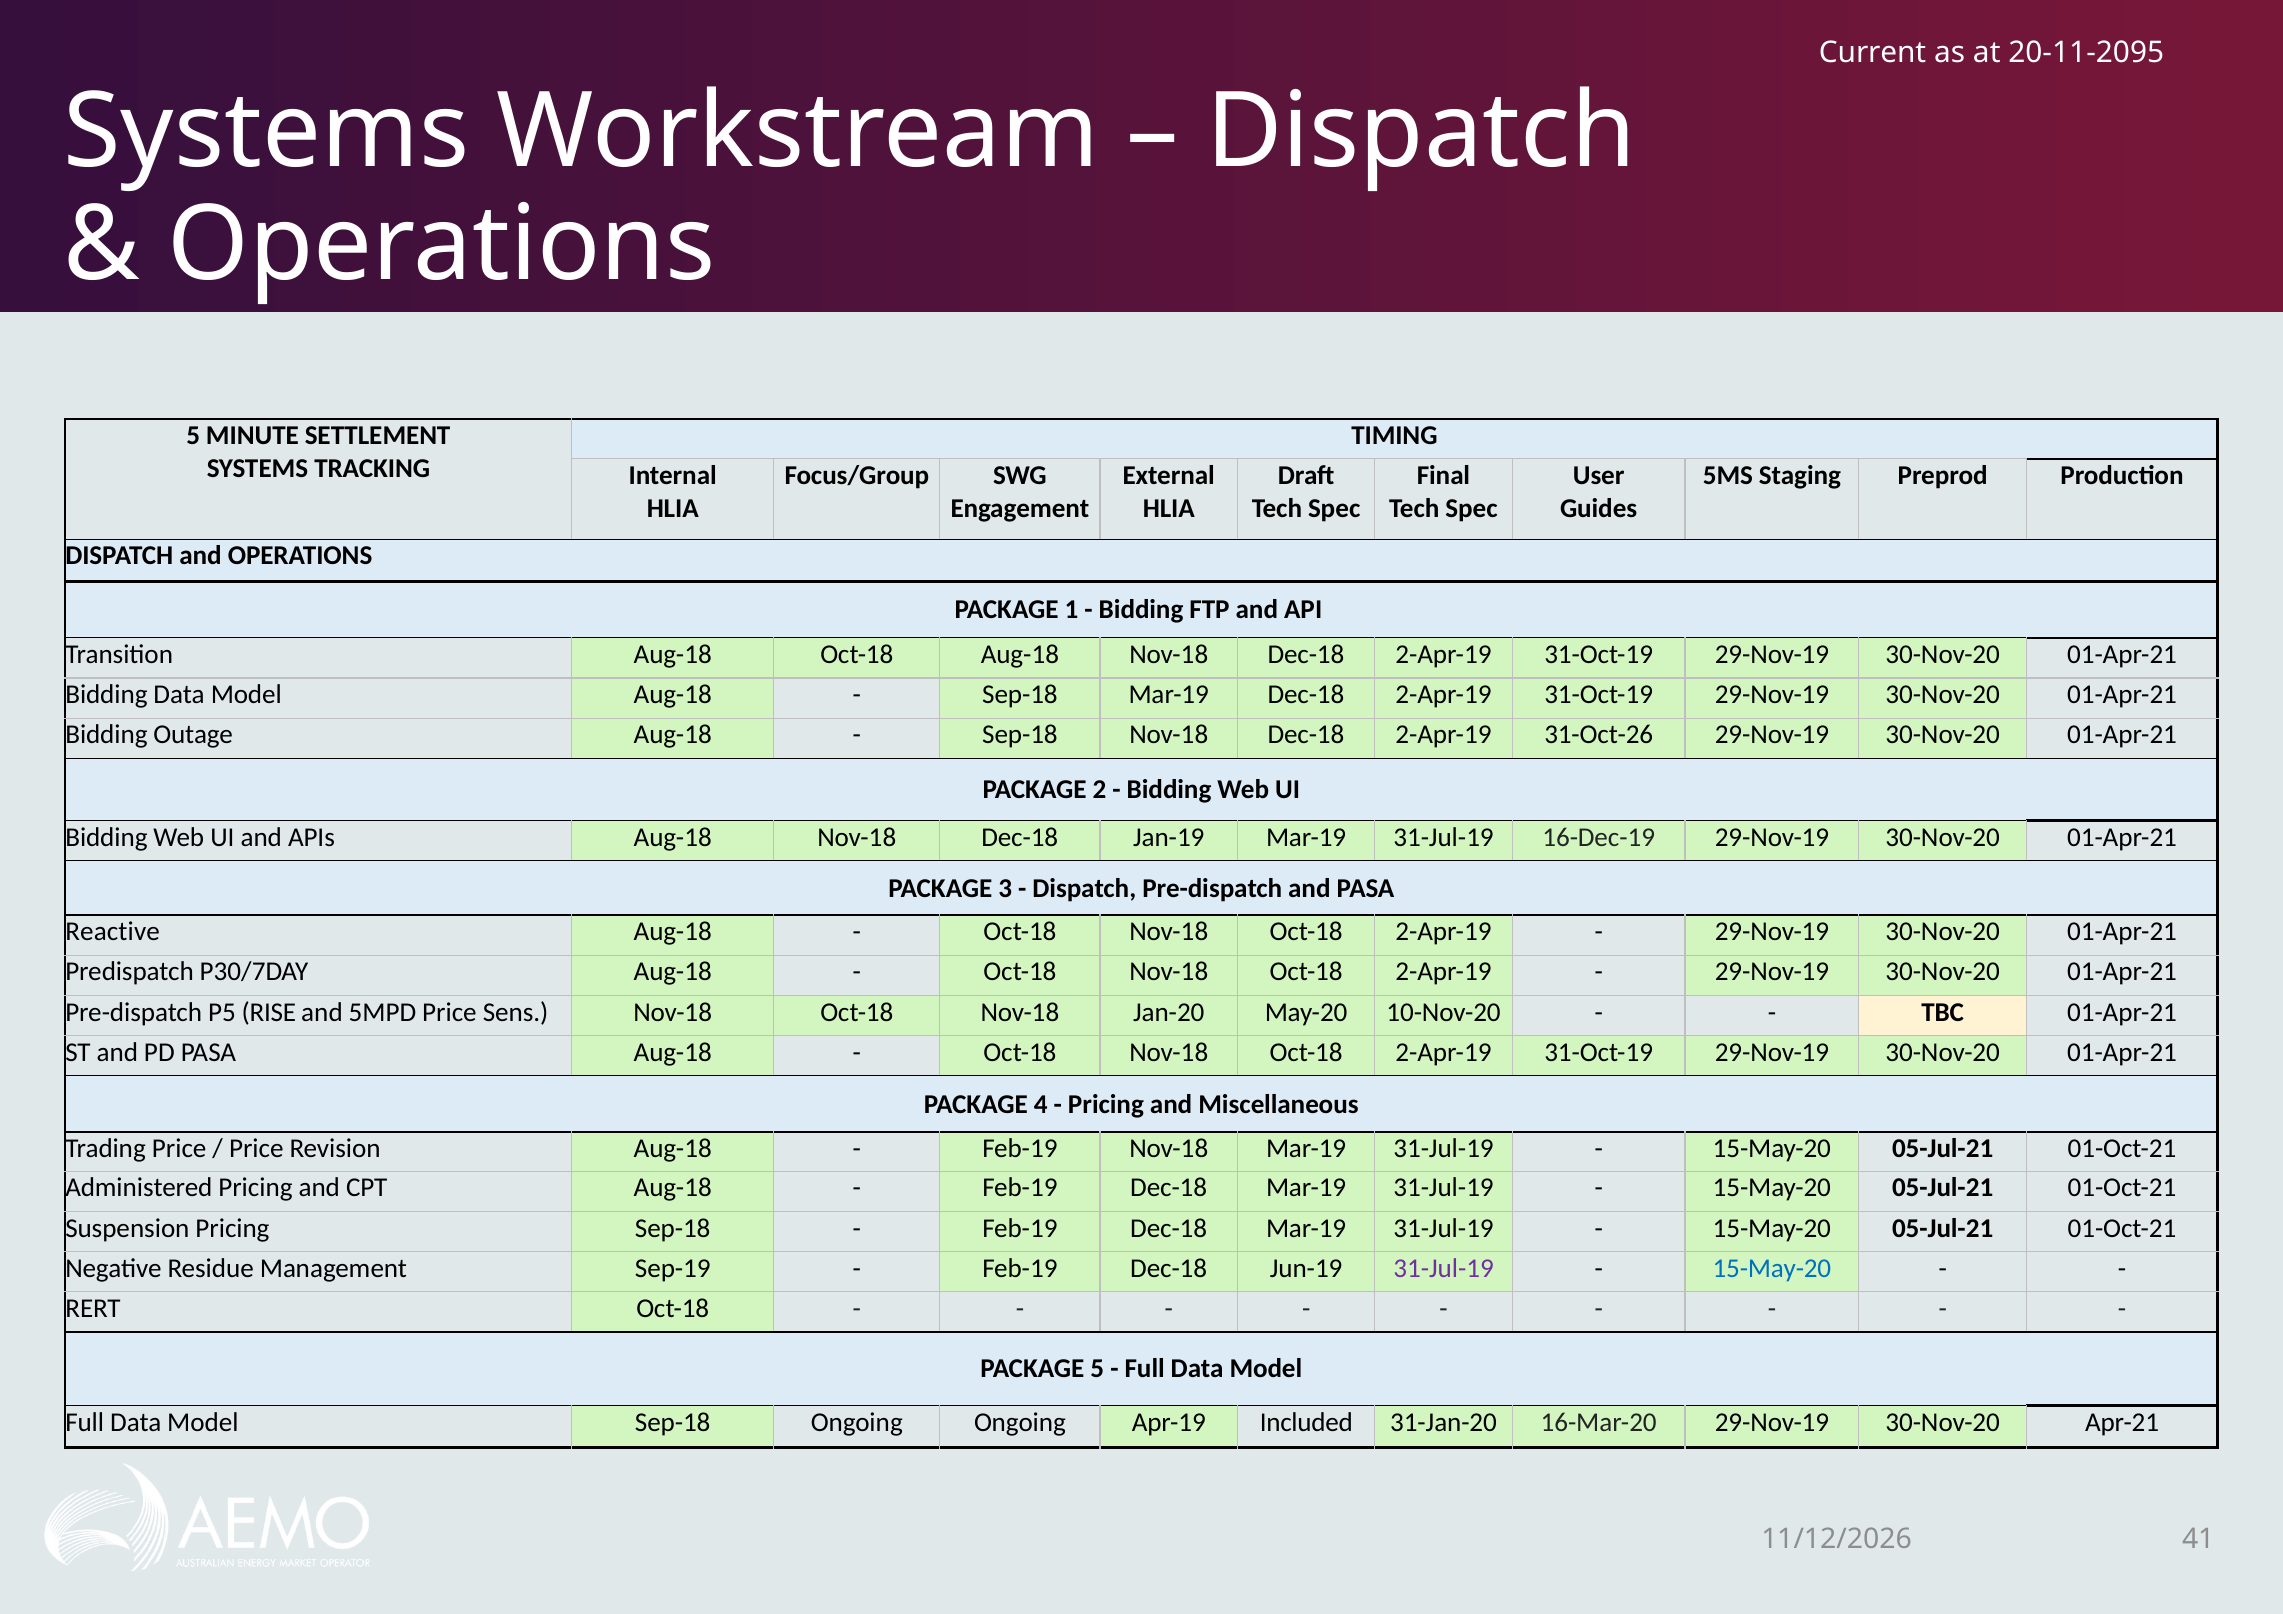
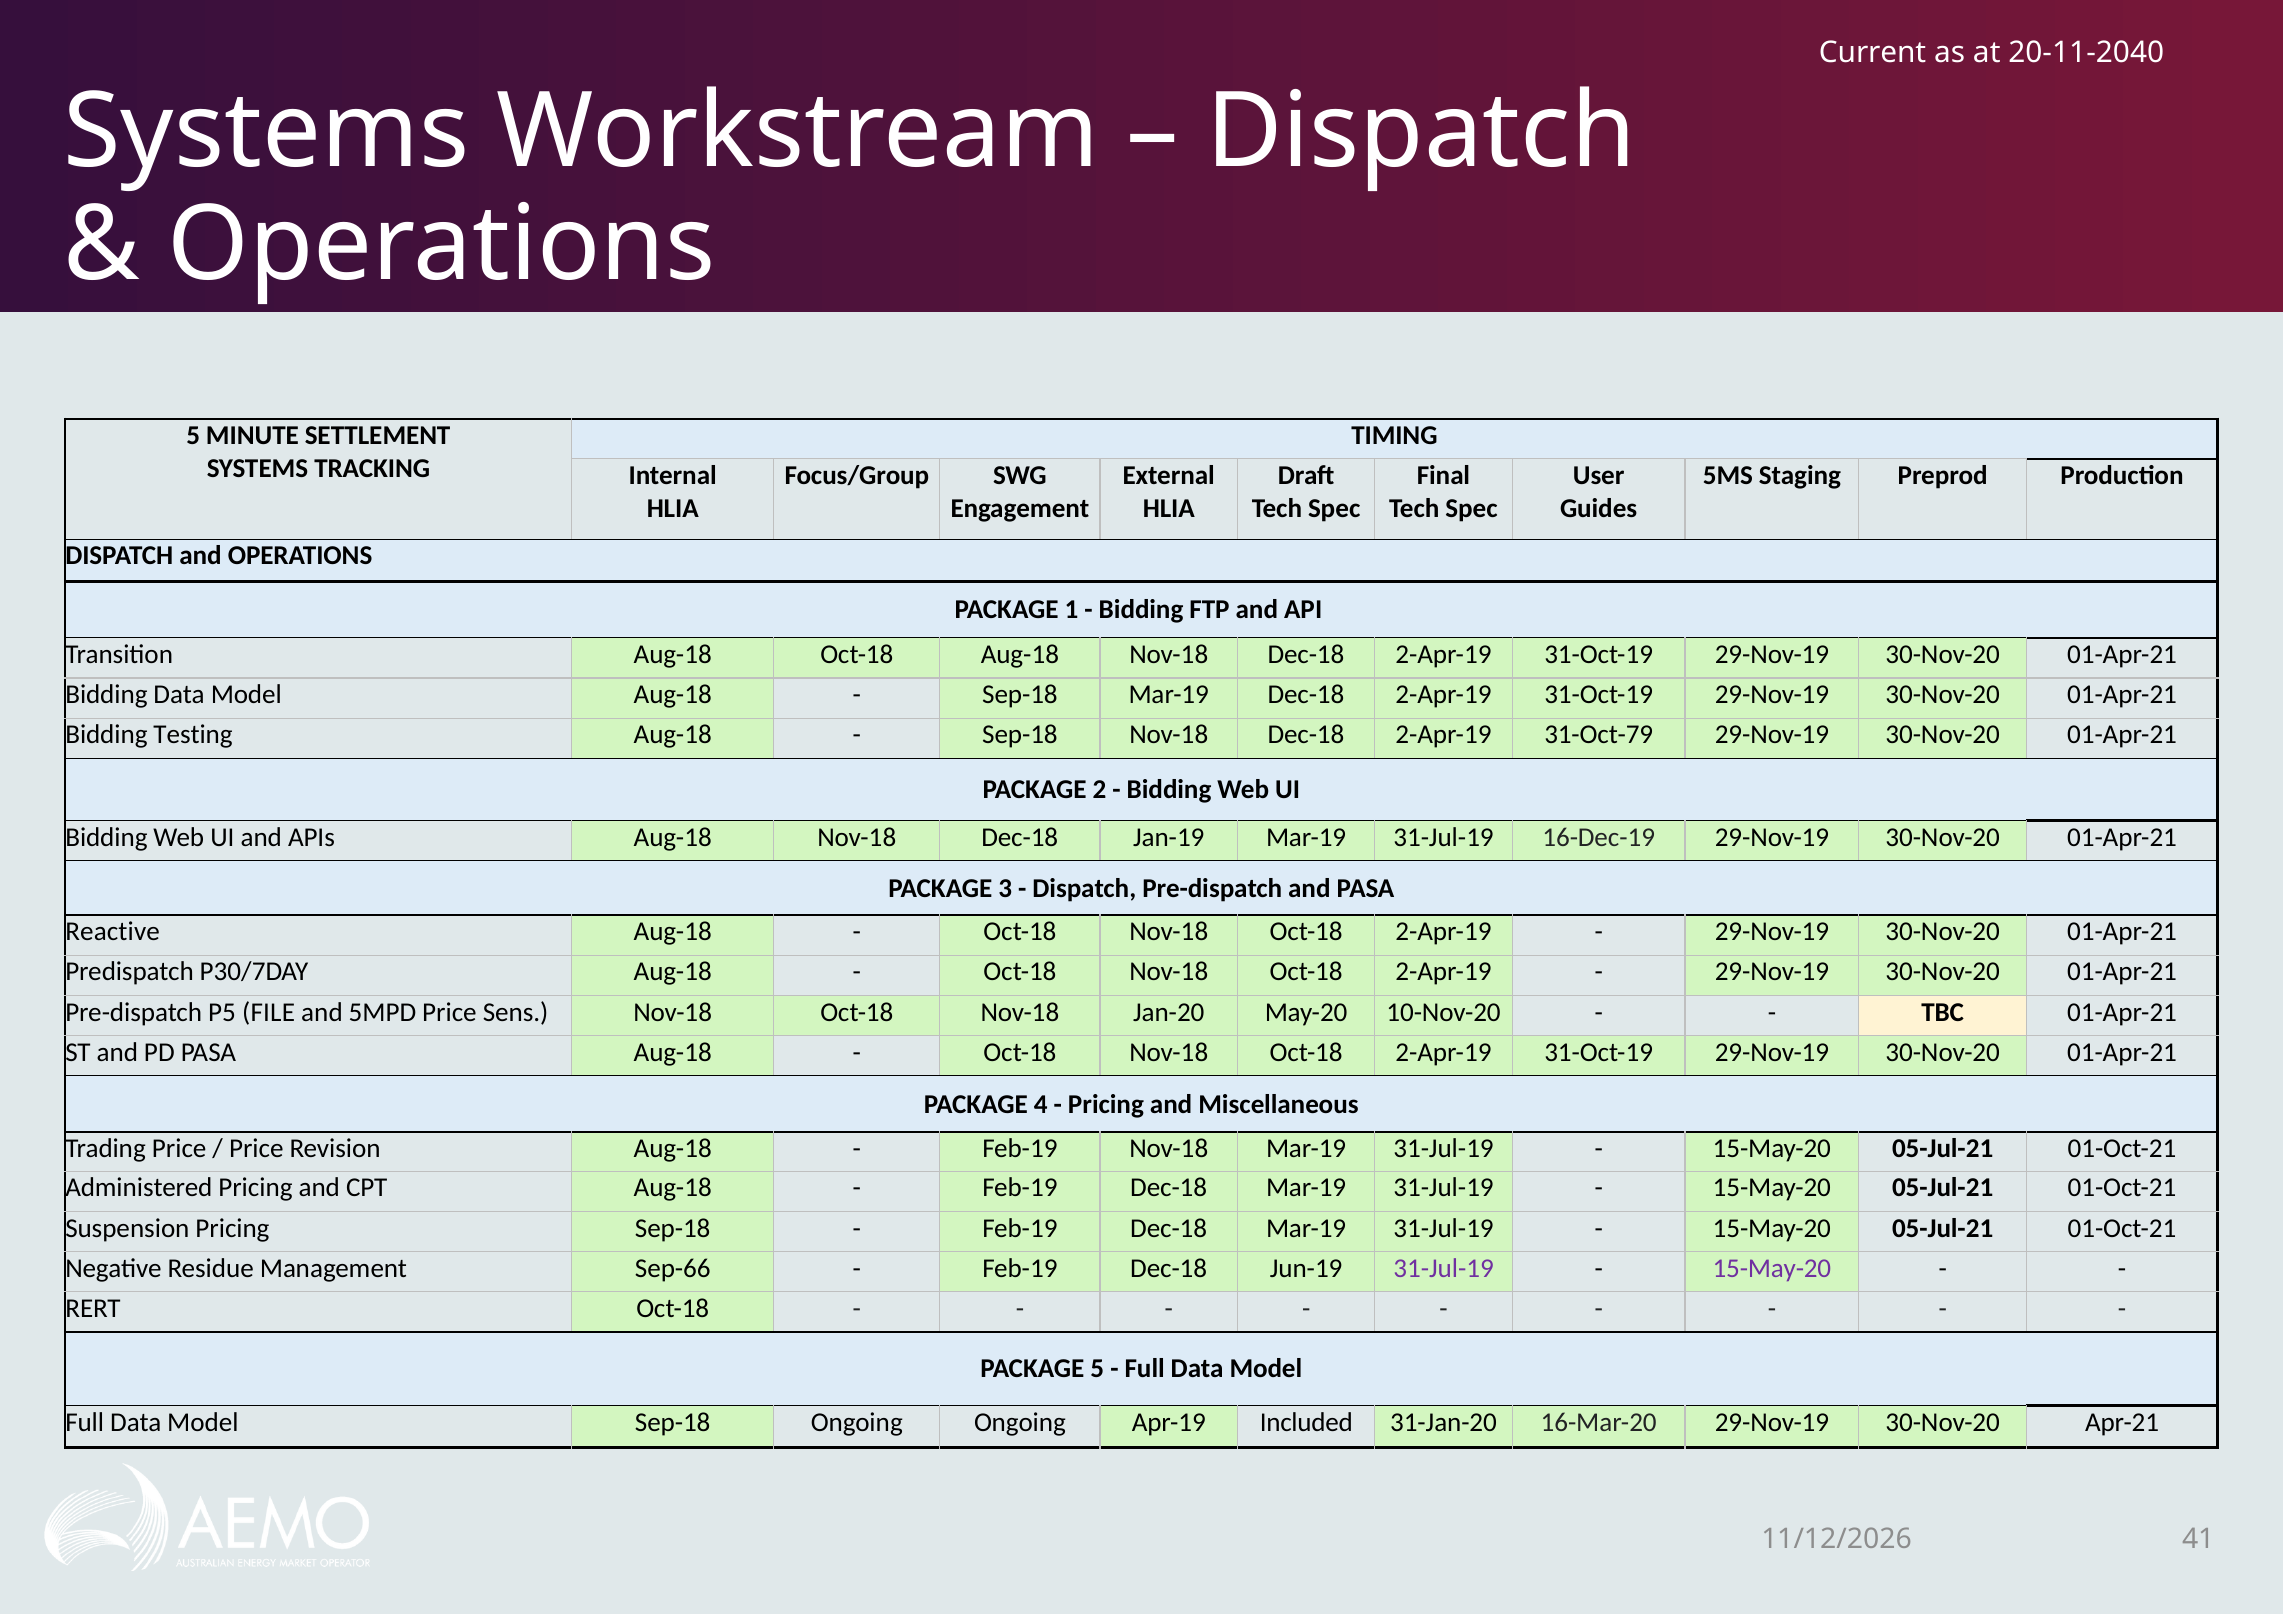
20-11-2095: 20-11-2095 -> 20-11-2040
Outage: Outage -> Testing
31-Oct-26: 31-Oct-26 -> 31-Oct-79
RISE: RISE -> FILE
Sep-19: Sep-19 -> Sep-66
15-May-20 at (1772, 1268) colour: blue -> purple
